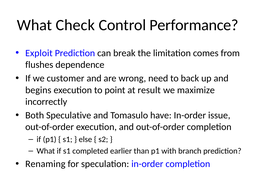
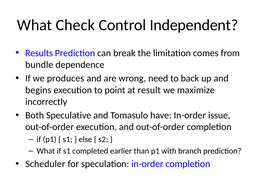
Performance: Performance -> Independent
Exploit: Exploit -> Results
flushes: flushes -> bundle
customer: customer -> produces
Renaming: Renaming -> Scheduler
